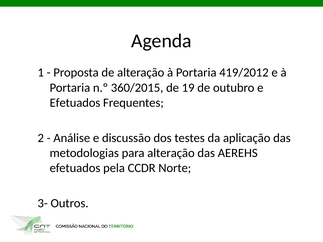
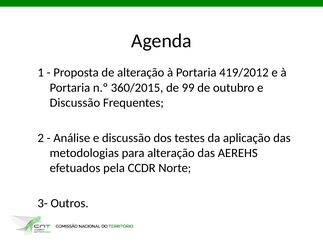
19: 19 -> 99
Efetuados at (75, 103): Efetuados -> Discussão
